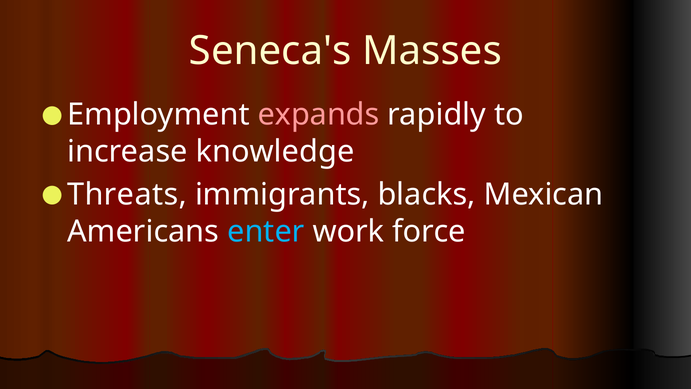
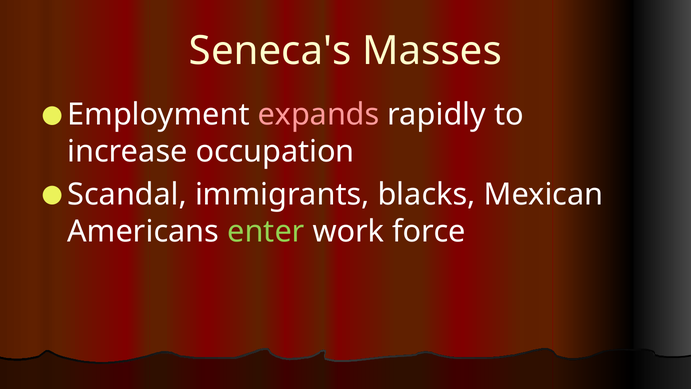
knowledge: knowledge -> occupation
Threats: Threats -> Scandal
enter colour: light blue -> light green
